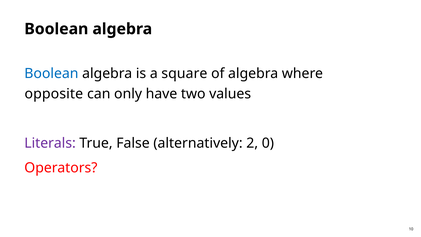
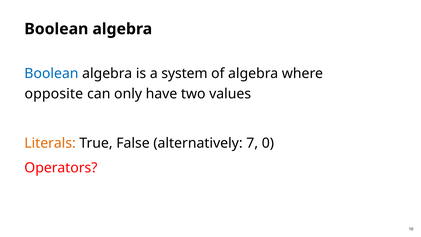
square: square -> system
Literals colour: purple -> orange
2: 2 -> 7
